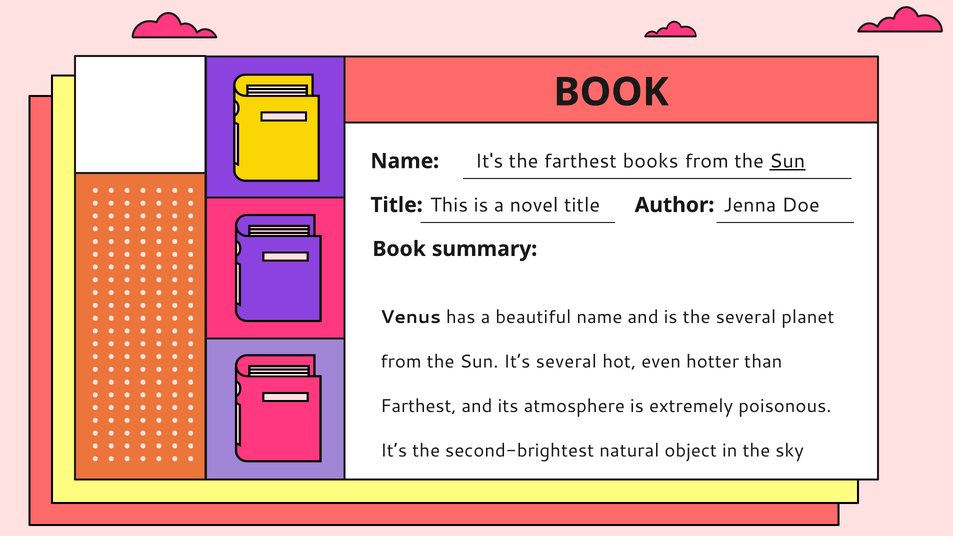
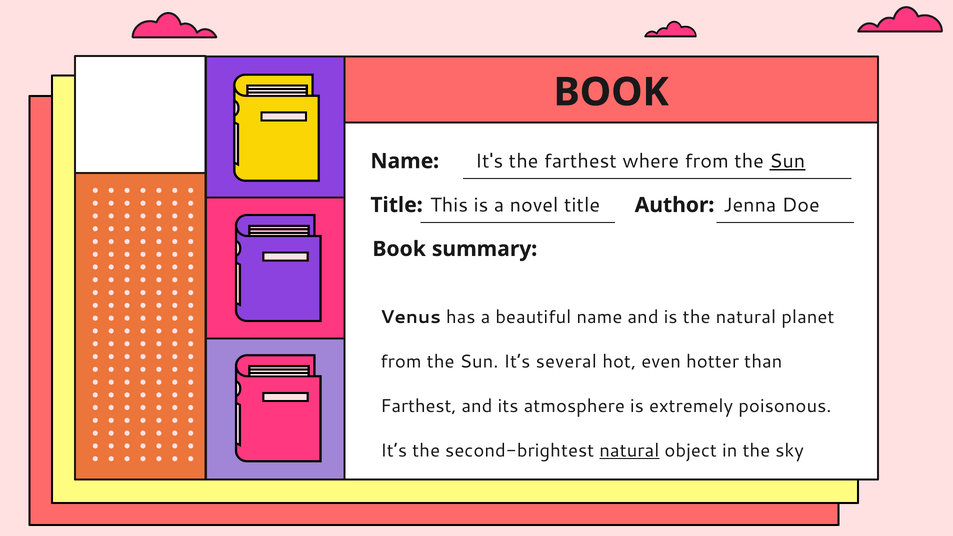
books: books -> where
the several: several -> natural
natural at (629, 450) underline: none -> present
